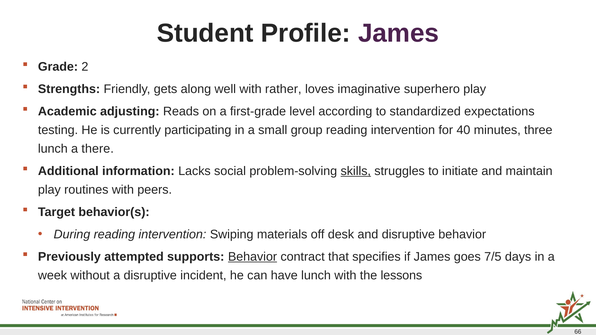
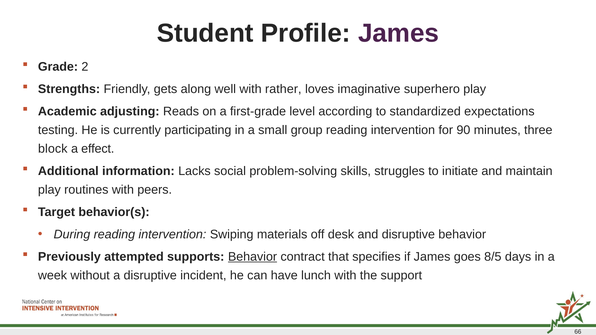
40: 40 -> 90
lunch at (53, 149): lunch -> block
there: there -> effect
skills underline: present -> none
7/5: 7/5 -> 8/5
lessons: lessons -> support
